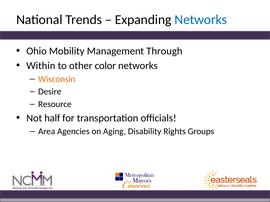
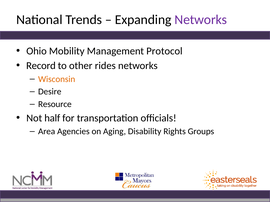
Networks at (201, 20) colour: blue -> purple
Through: Through -> Protocol
Within: Within -> Record
color: color -> rides
